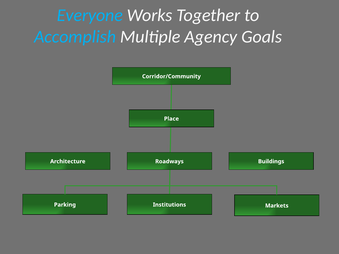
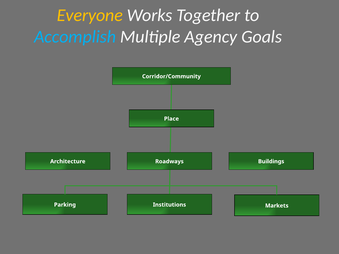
Everyone colour: light blue -> yellow
